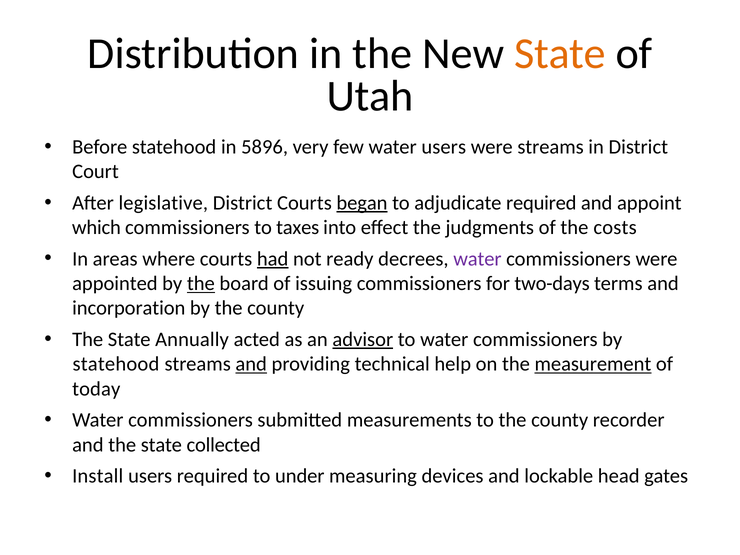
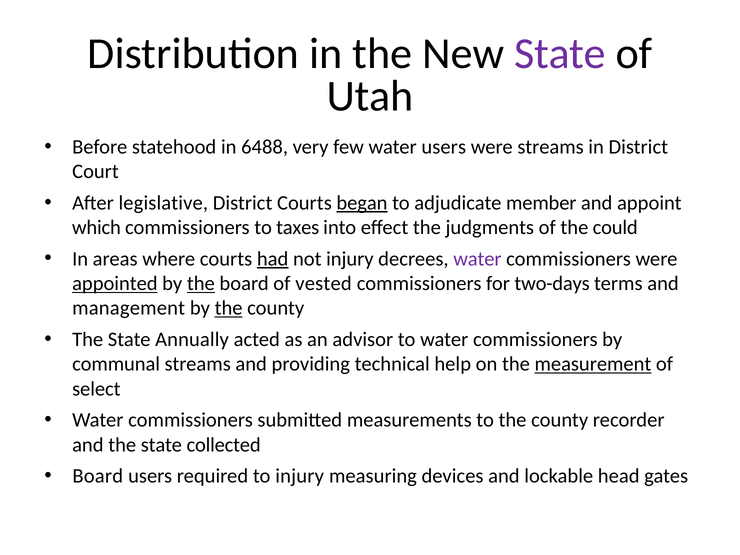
State at (560, 54) colour: orange -> purple
5896: 5896 -> 6488
adjudicate required: required -> member
costs: costs -> could
not ready: ready -> injury
appointed underline: none -> present
issuing: issuing -> vested
incorporation: incorporation -> management
the at (229, 308) underline: none -> present
advisor underline: present -> none
statehood at (116, 364): statehood -> communal
and at (251, 364) underline: present -> none
today: today -> select
Install at (98, 476): Install -> Board
to under: under -> injury
